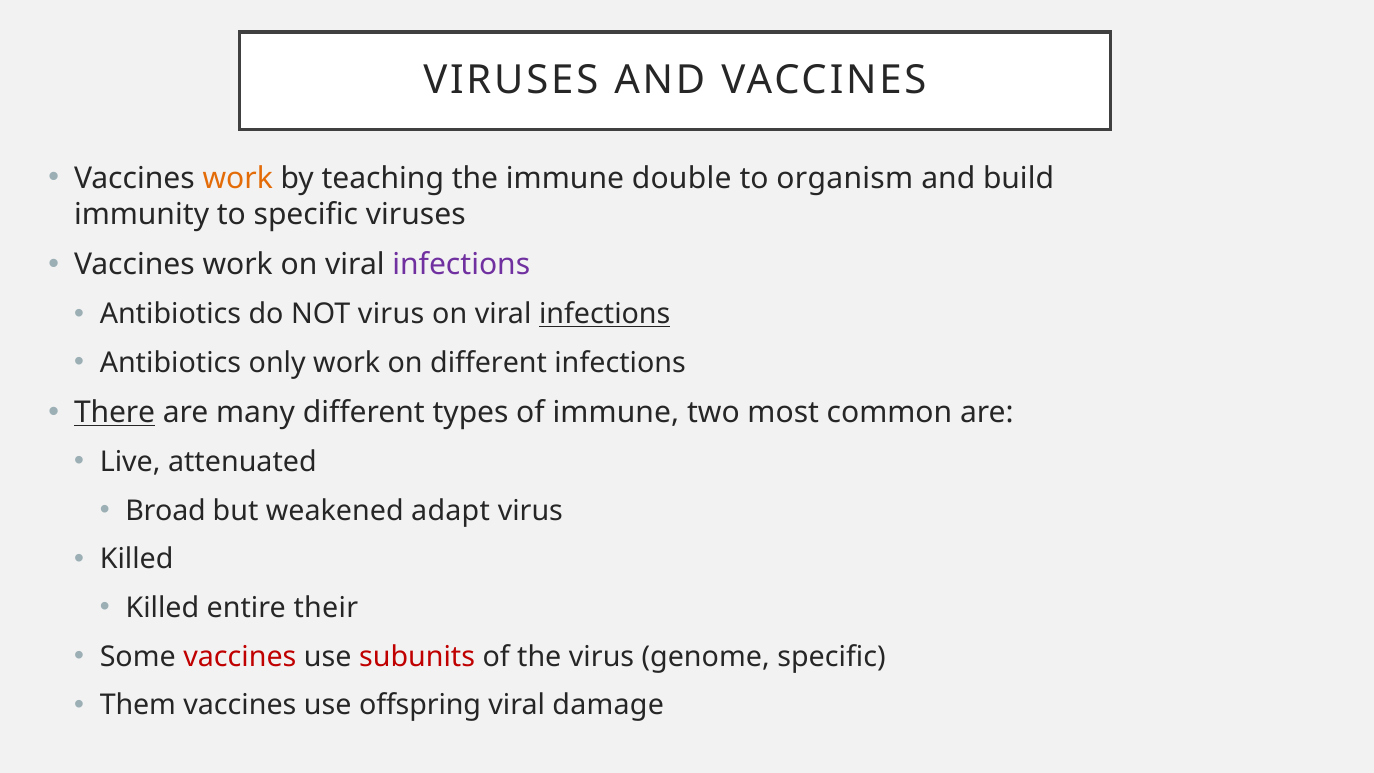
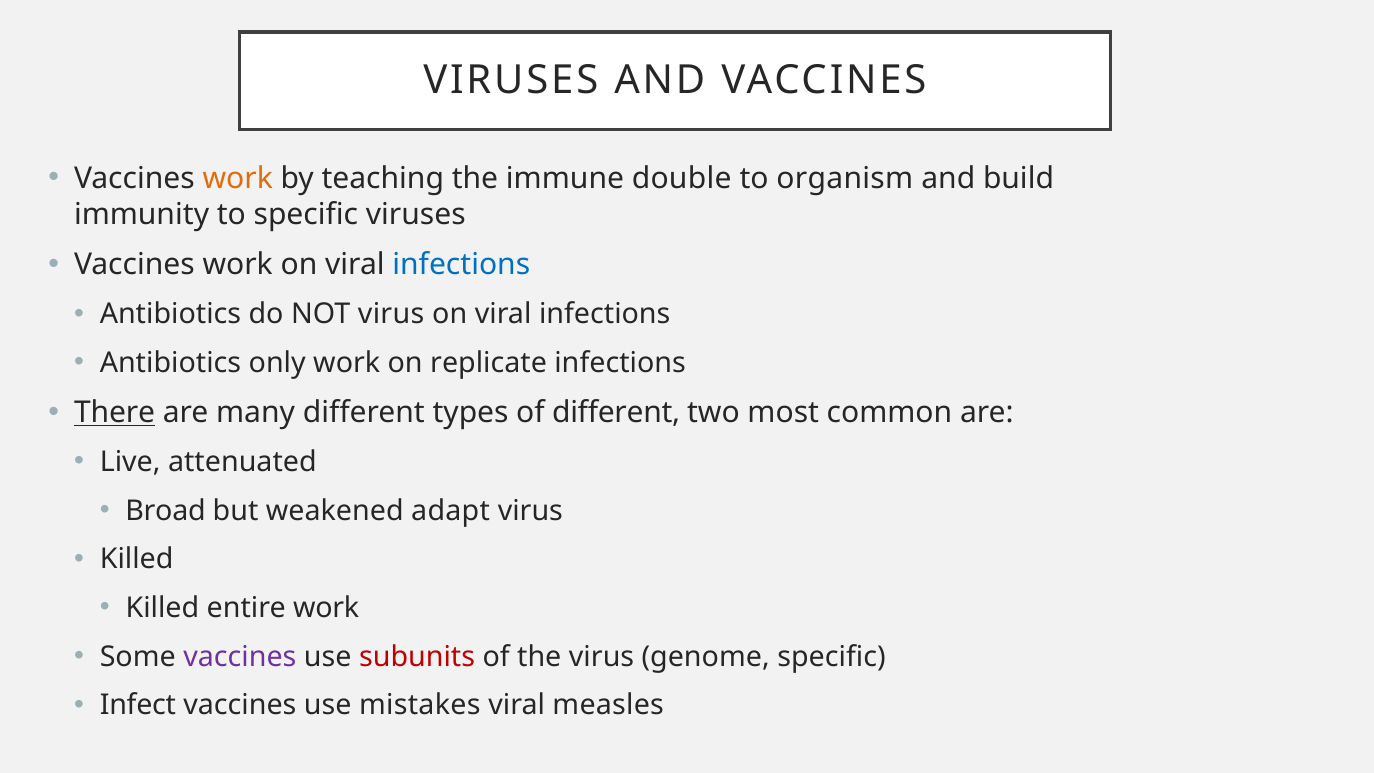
infections at (461, 265) colour: purple -> blue
infections at (605, 314) underline: present -> none
on different: different -> replicate
of immune: immune -> different
entire their: their -> work
vaccines at (240, 657) colour: red -> purple
Them: Them -> Infect
offspring: offspring -> mistakes
damage: damage -> measles
